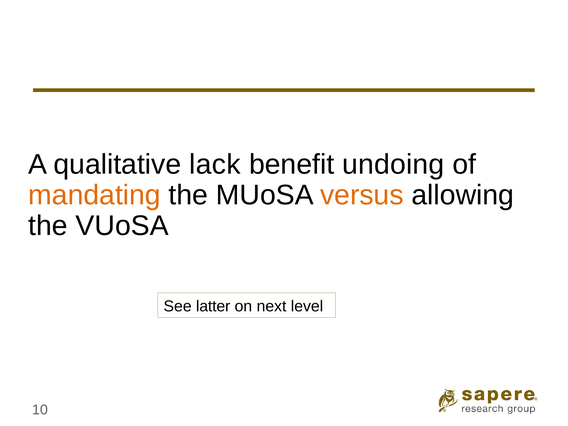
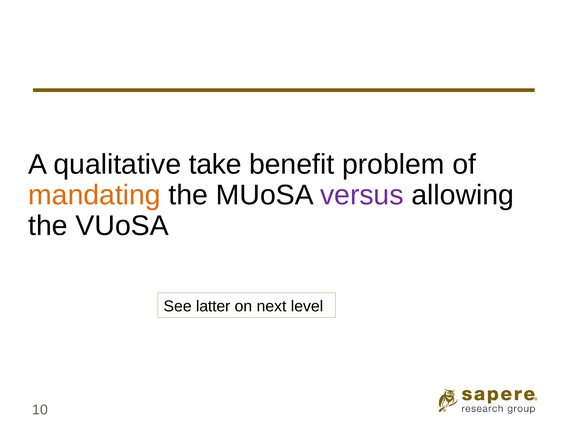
lack: lack -> take
undoing: undoing -> problem
versus colour: orange -> purple
